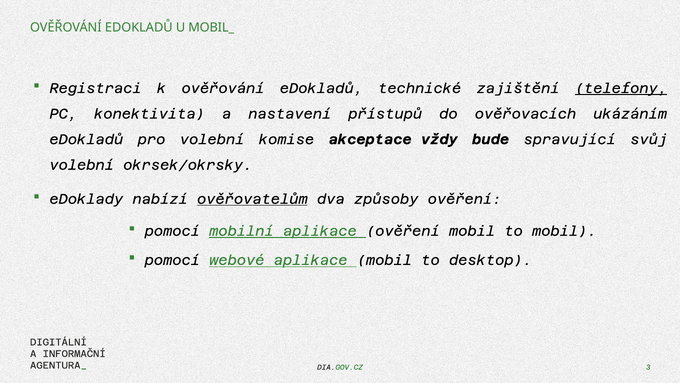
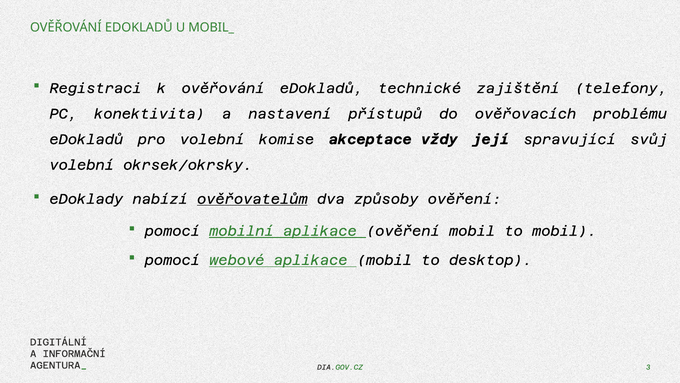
telefony underline: present -> none
ukázáním: ukázáním -> problému
bude: bude -> její
